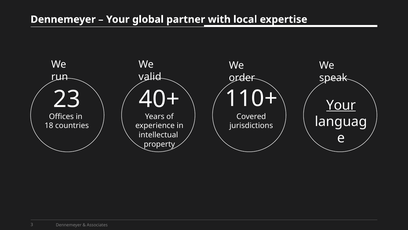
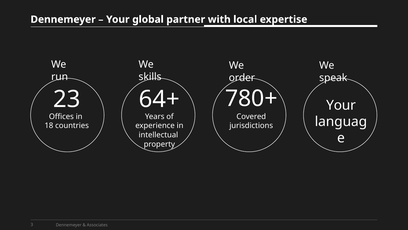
valid: valid -> skills
110+: 110+ -> 780+
40+: 40+ -> 64+
Your at (341, 105) underline: present -> none
